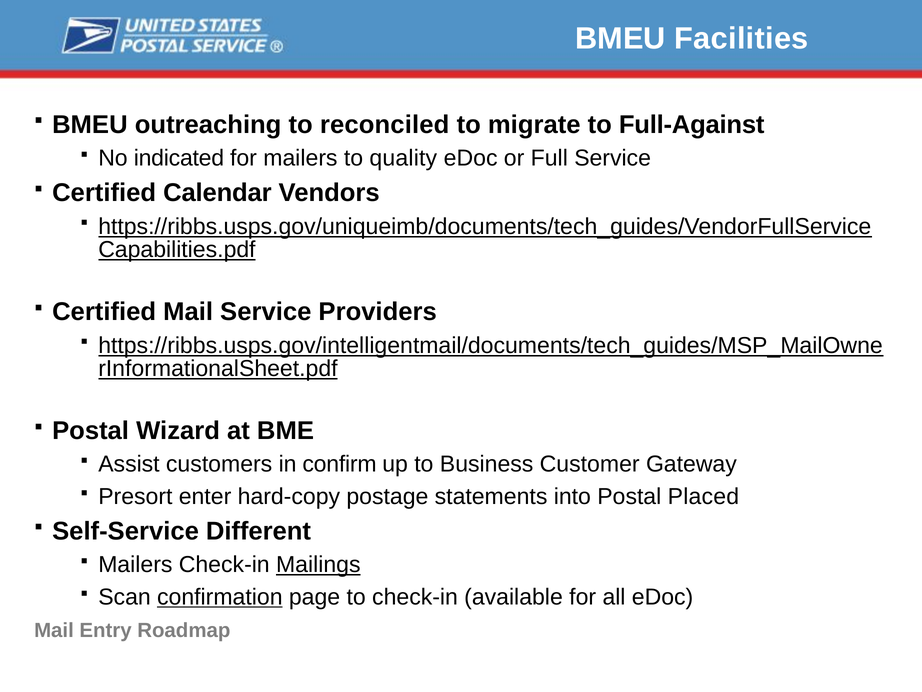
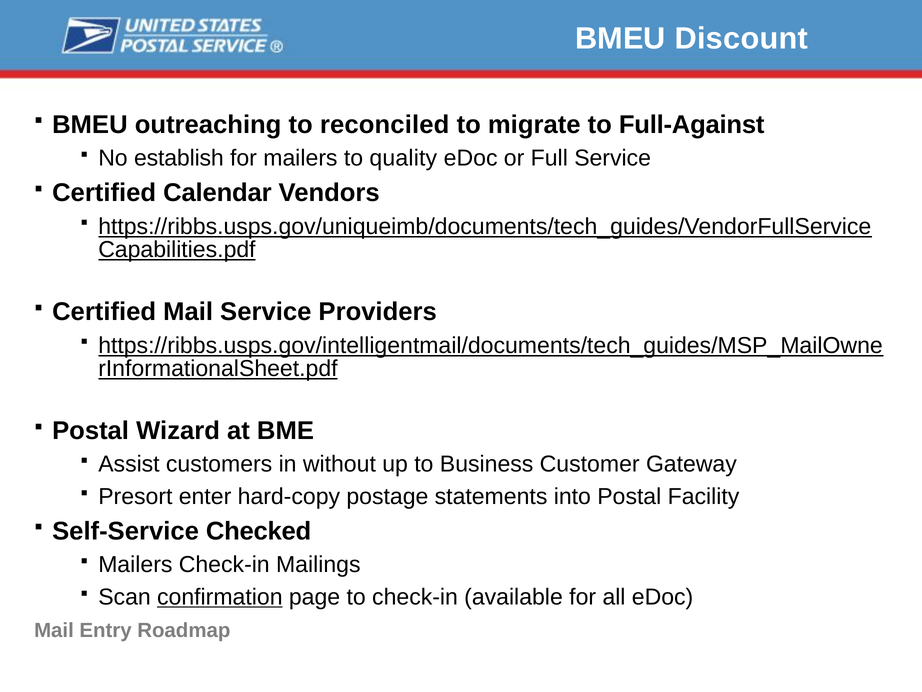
Facilities: Facilities -> Discount
indicated: indicated -> establish
confirm: confirm -> without
Placed: Placed -> Facility
Different: Different -> Checked
Mailings underline: present -> none
